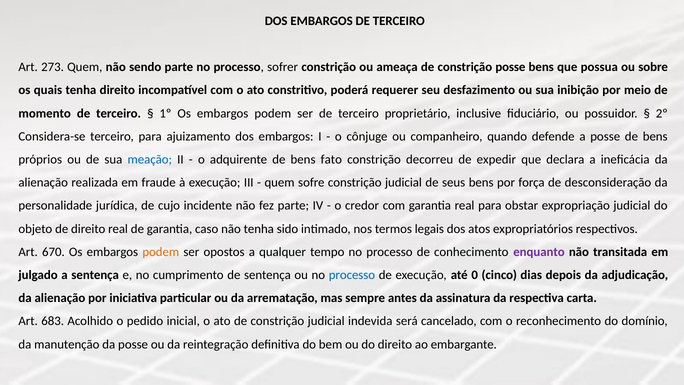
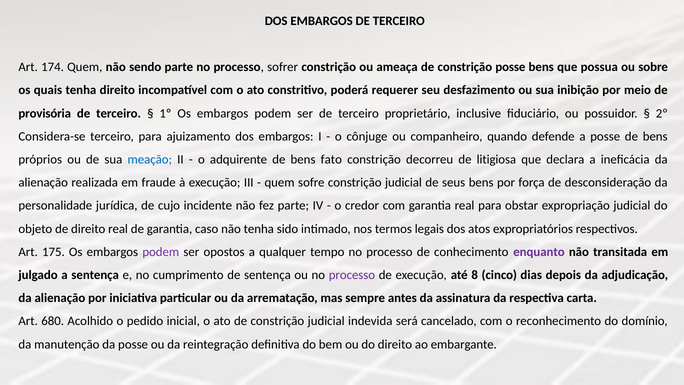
273: 273 -> 174
momento: momento -> provisória
expedir: expedir -> litigiosa
670: 670 -> 175
podem at (161, 252) colour: orange -> purple
processo at (352, 275) colour: blue -> purple
0: 0 -> 8
683: 683 -> 680
